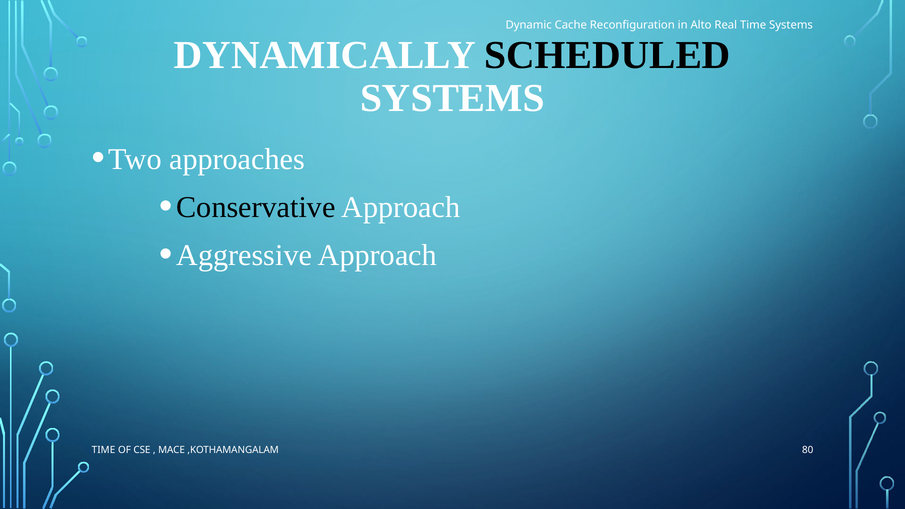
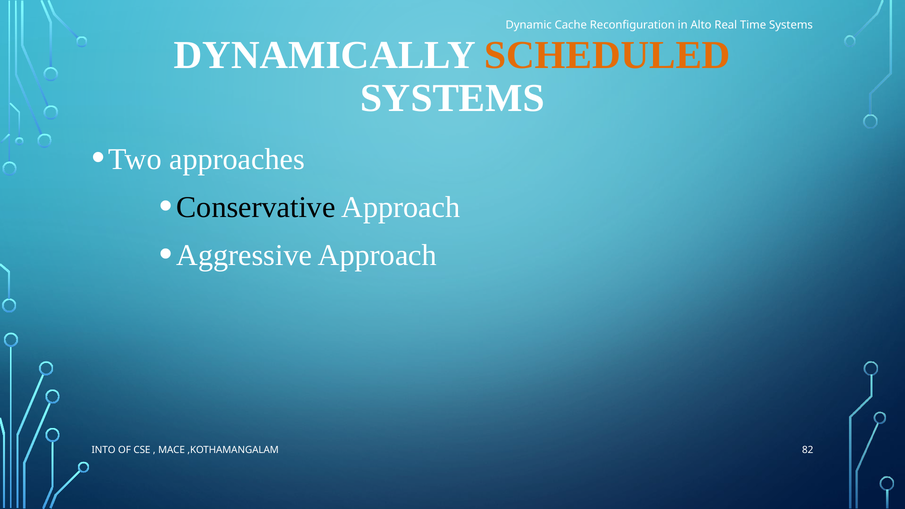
SCHEDULED colour: black -> orange
TIME at (103, 450): TIME -> INTO
80: 80 -> 82
